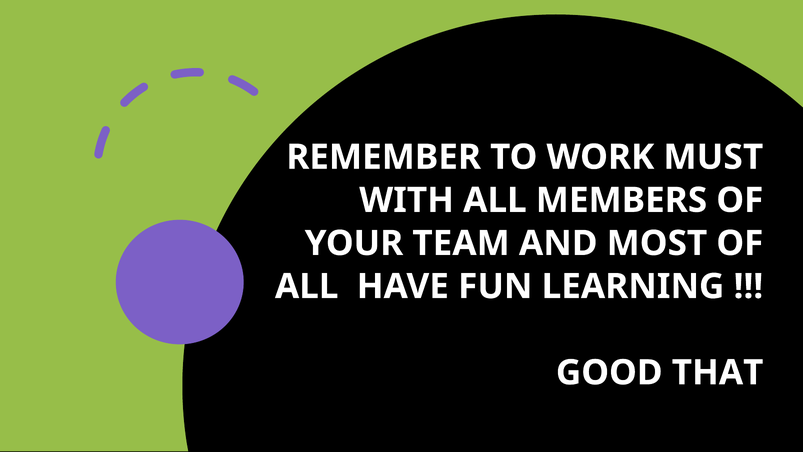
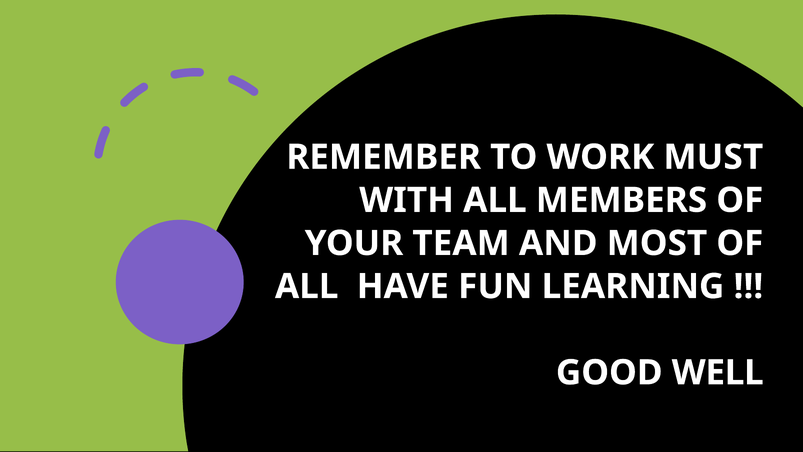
THAT: THAT -> WELL
